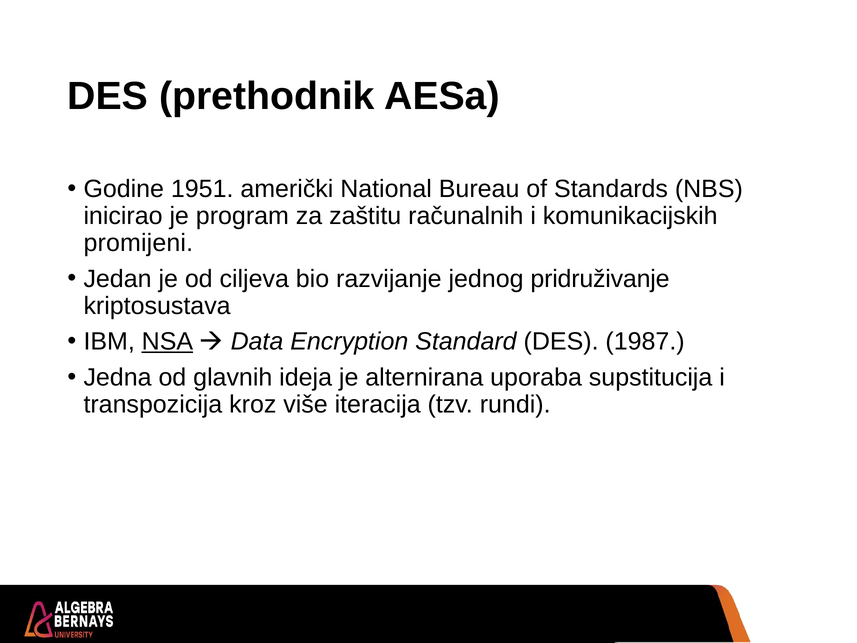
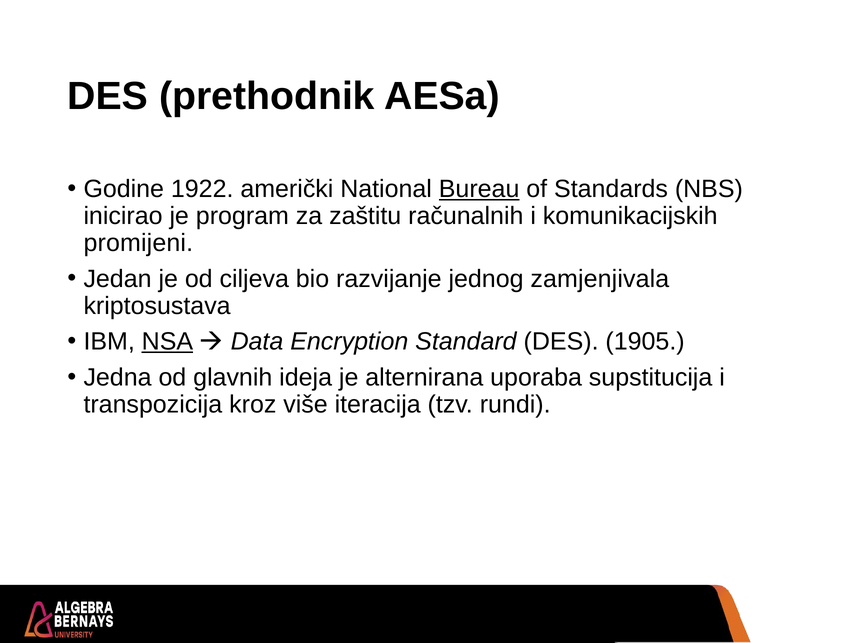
1951: 1951 -> 1922
Bureau underline: none -> present
pridruživanje: pridruživanje -> zamjenjivala
1987: 1987 -> 1905
